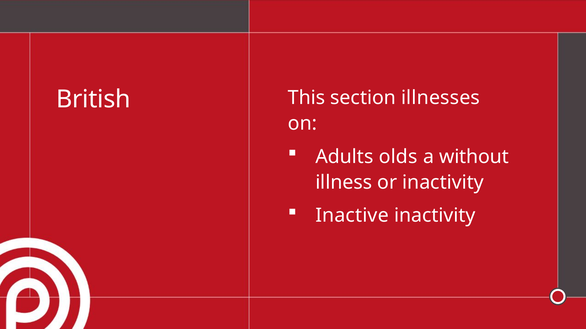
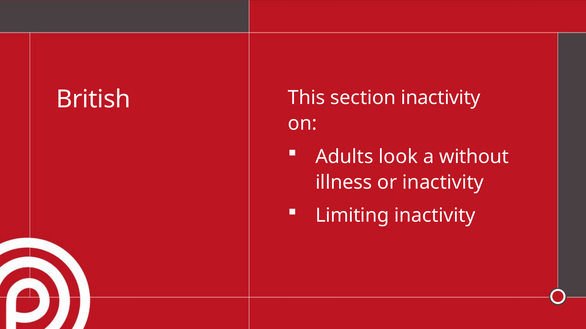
section illnesses: illnesses -> inactivity
olds: olds -> look
Inactive: Inactive -> Limiting
